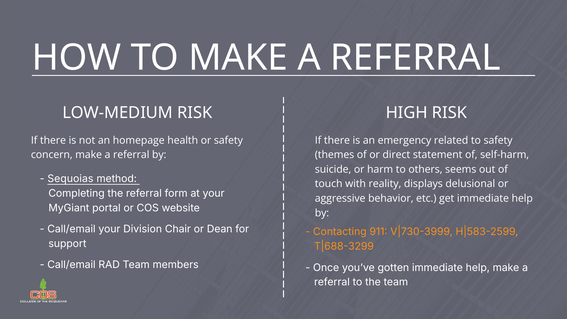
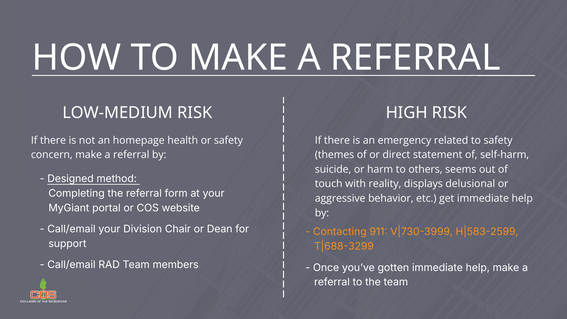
Sequoias: Sequoias -> Designed
